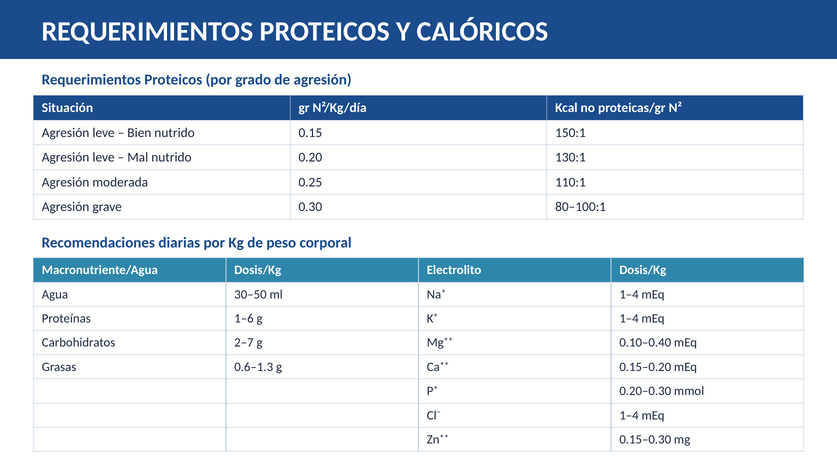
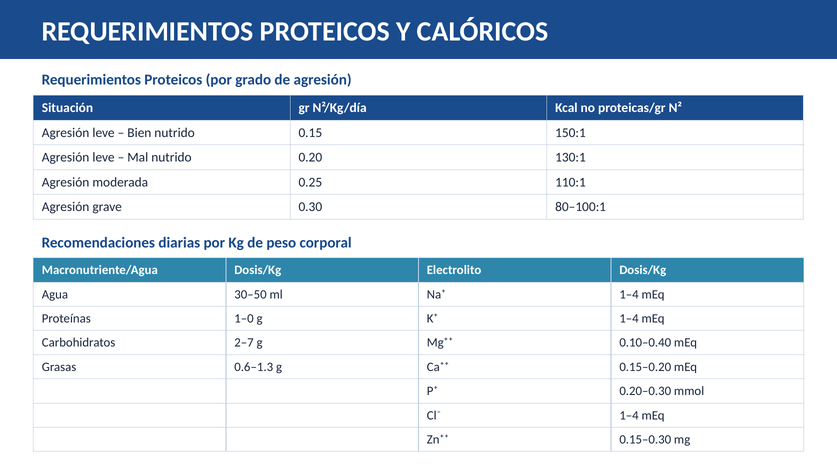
1–6: 1–6 -> 1–0
